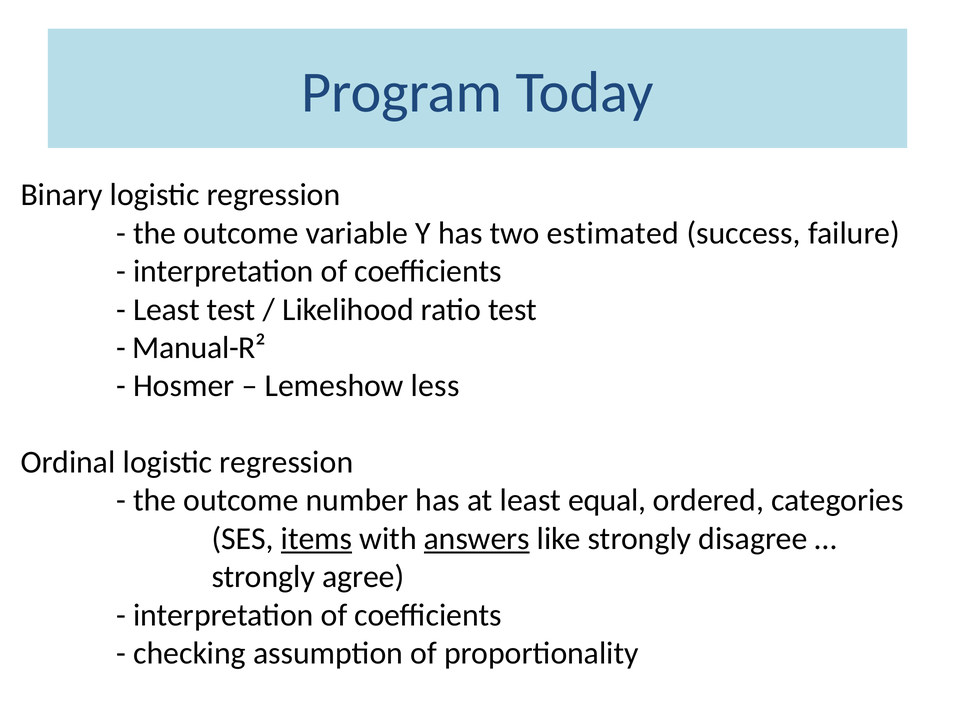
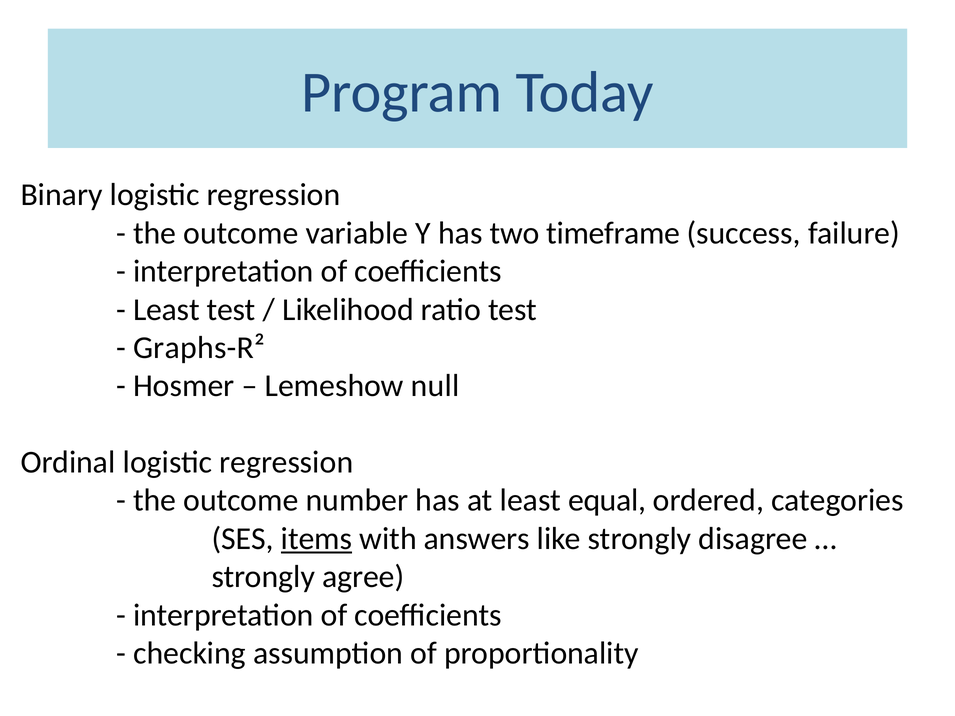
estimated: estimated -> timeframe
Manual-R²: Manual-R² -> Graphs-R²
less: less -> null
answers underline: present -> none
